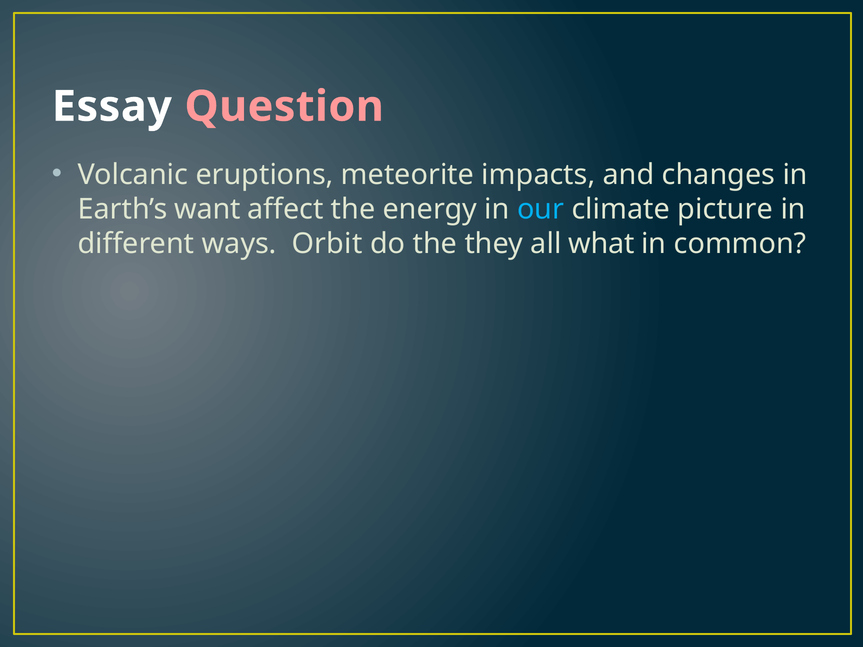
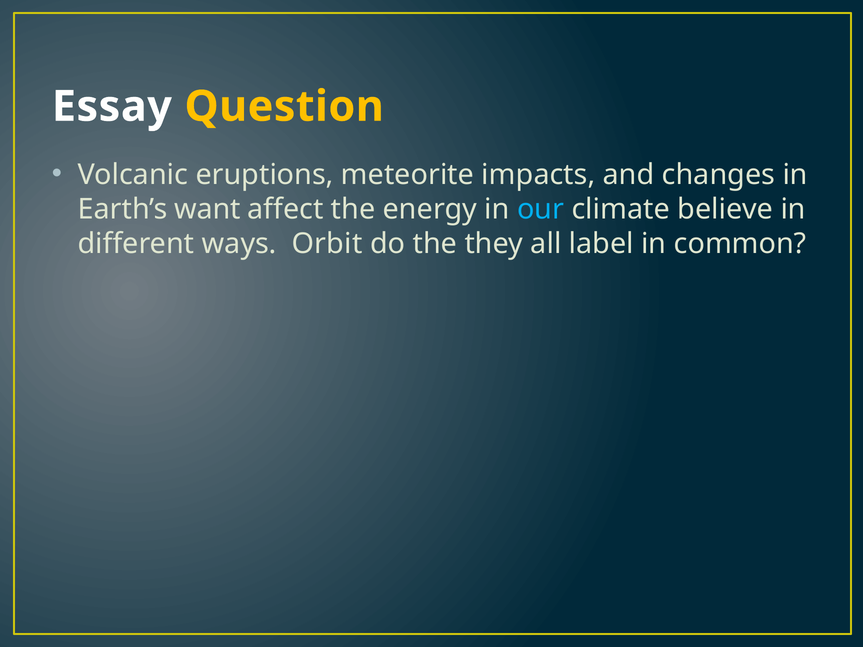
Question colour: pink -> yellow
picture: picture -> believe
what: what -> label
